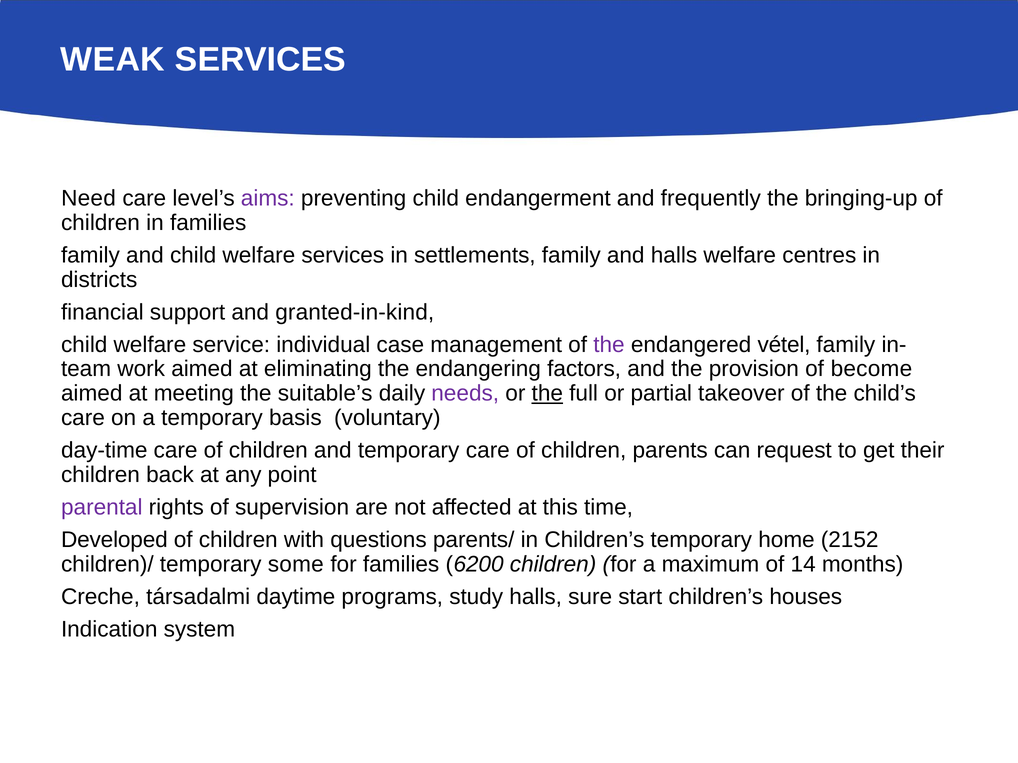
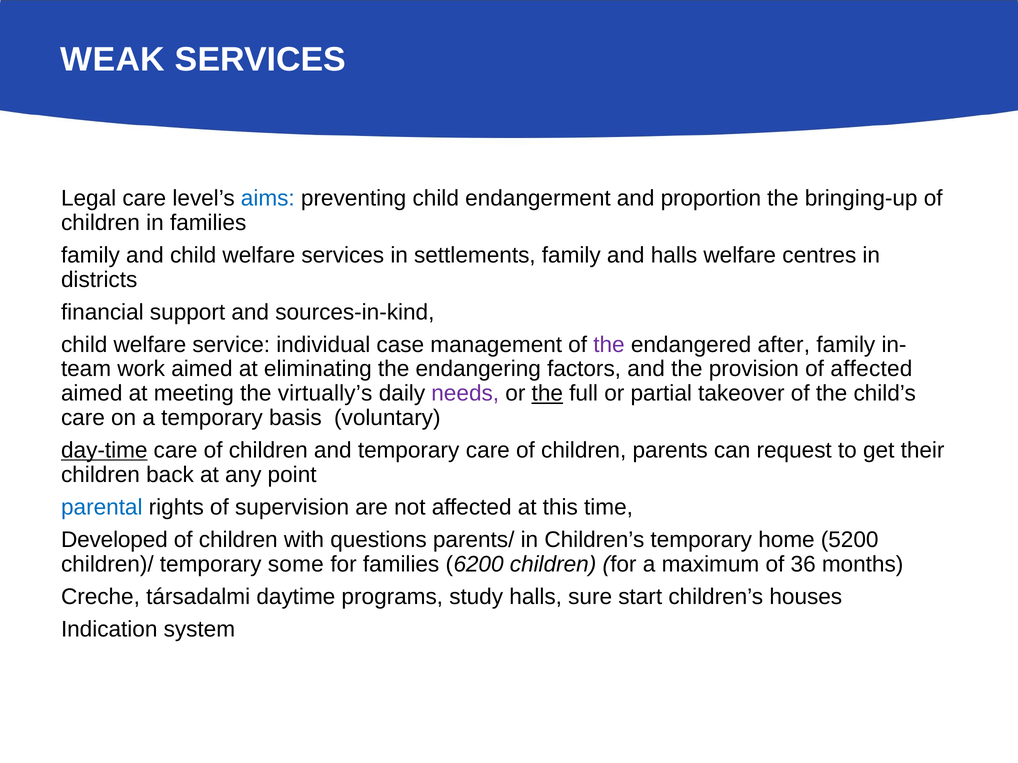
Need: Need -> Legal
aims colour: purple -> blue
frequently: frequently -> proportion
granted-in-kind: granted-in-kind -> sources-in-kind
vétel: vétel -> after
of become: become -> affected
suitable’s: suitable’s -> virtually’s
day-time underline: none -> present
parental colour: purple -> blue
2152: 2152 -> 5200
14: 14 -> 36
